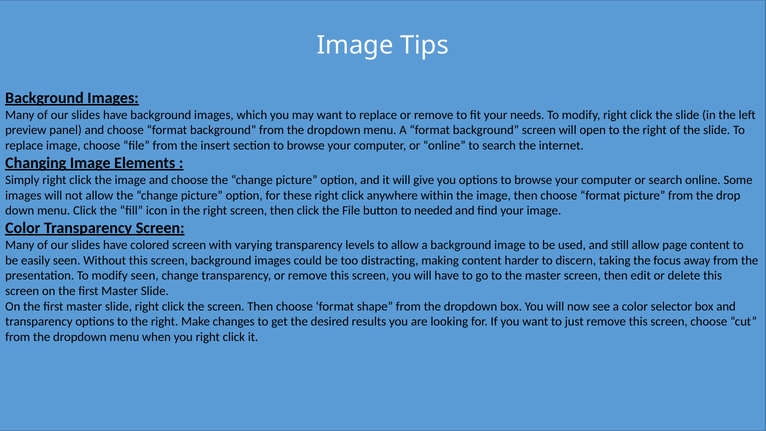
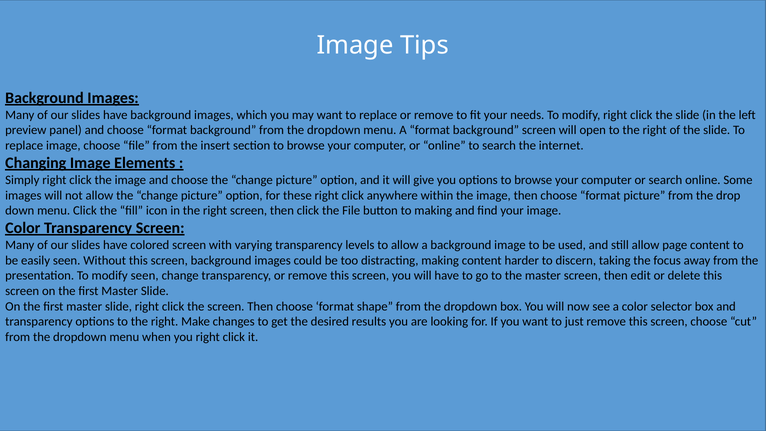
to needed: needed -> making
